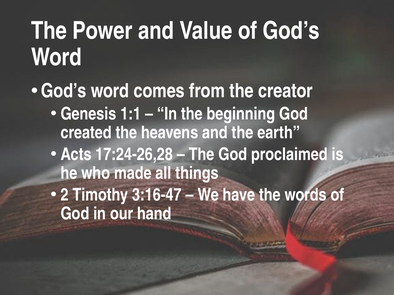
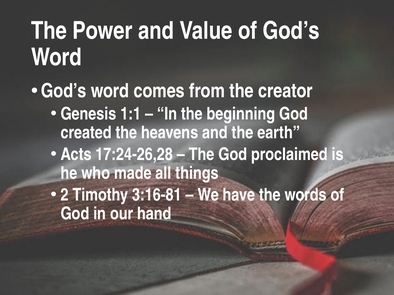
3:16-47: 3:16-47 -> 3:16-81
